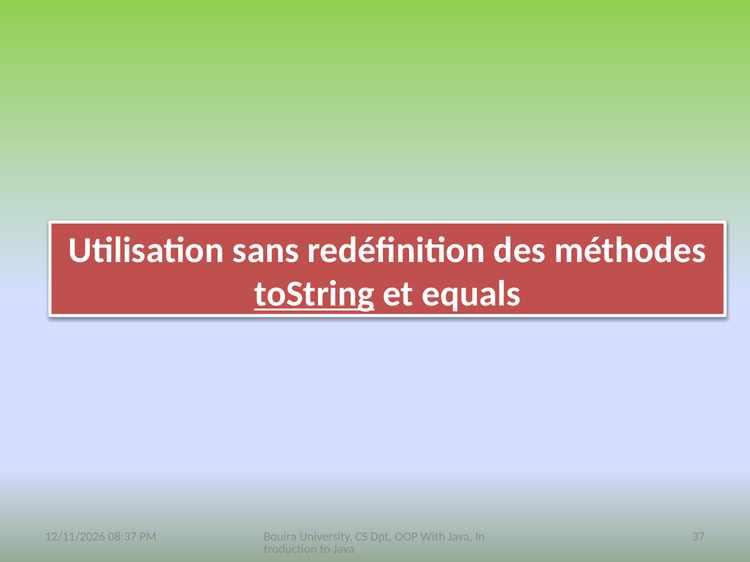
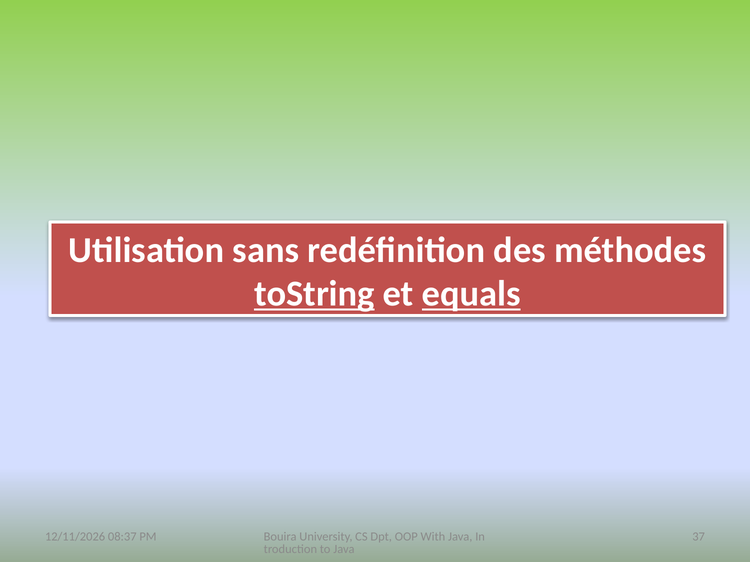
equals underline: none -> present
